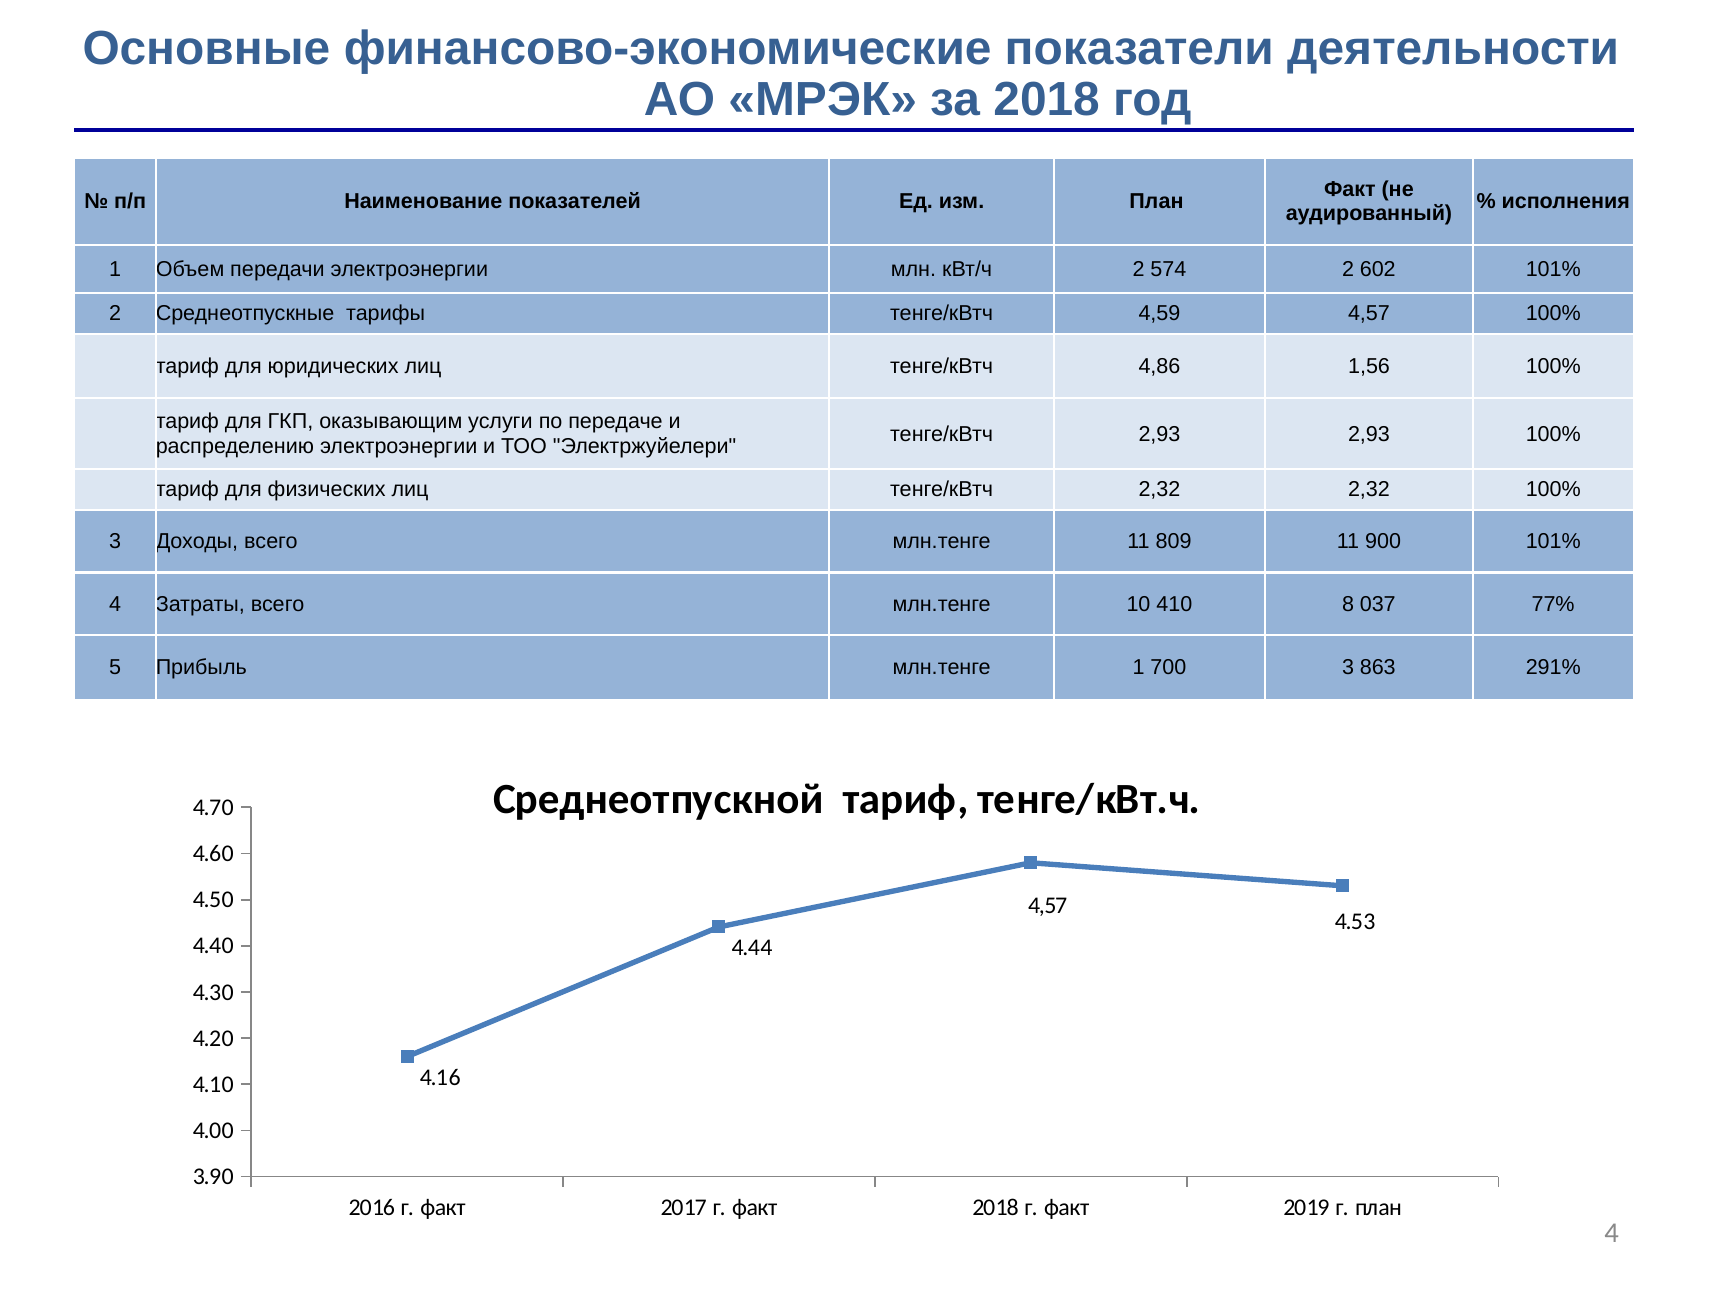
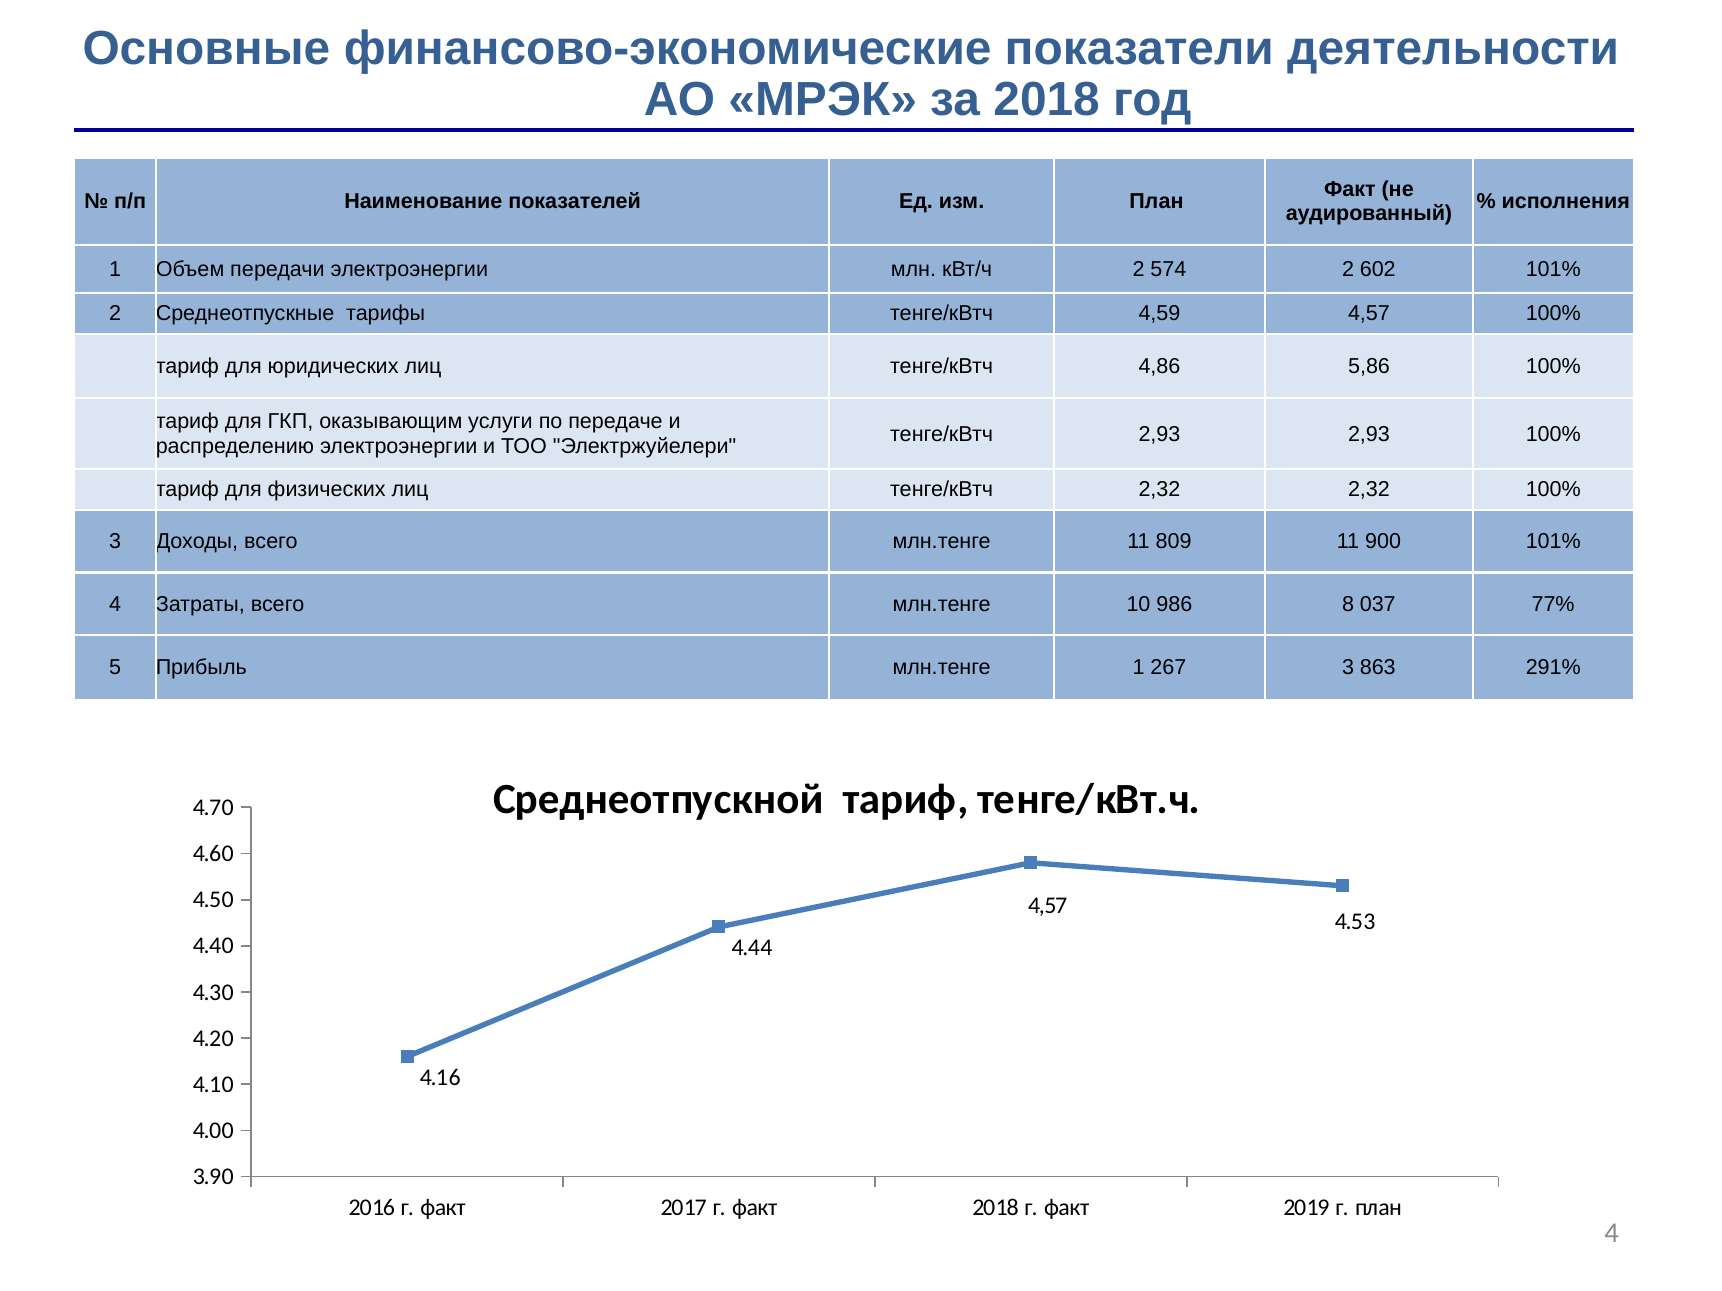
1,56: 1,56 -> 5,86
410: 410 -> 986
700: 700 -> 267
